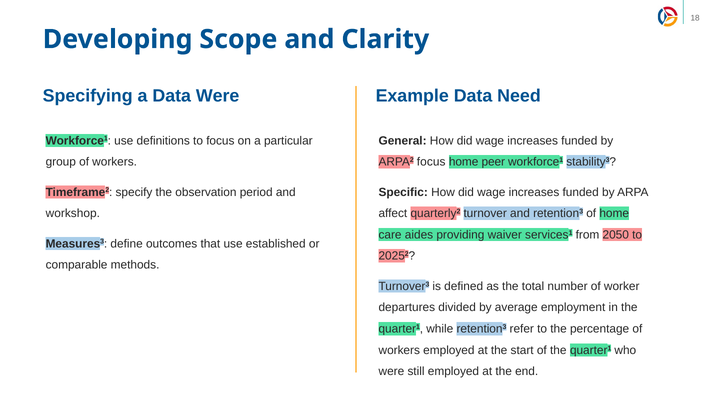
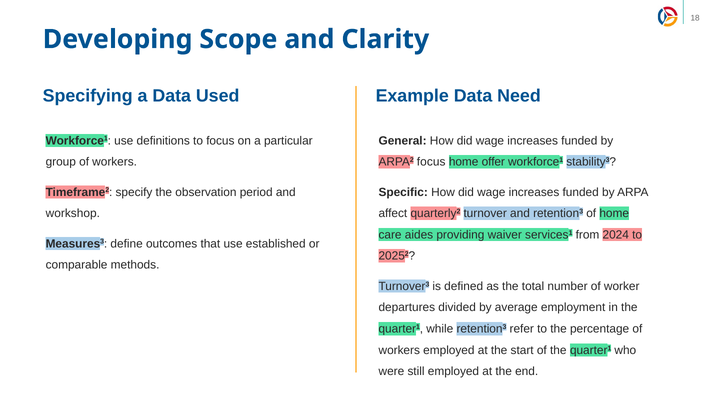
Data Were: Were -> Used
peer: peer -> offer
2050: 2050 -> 2024
